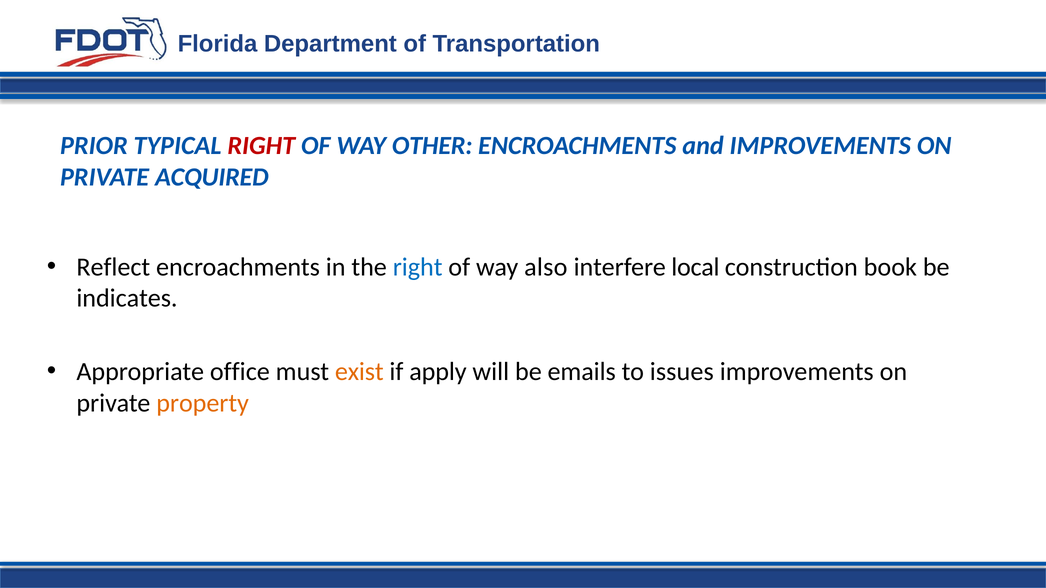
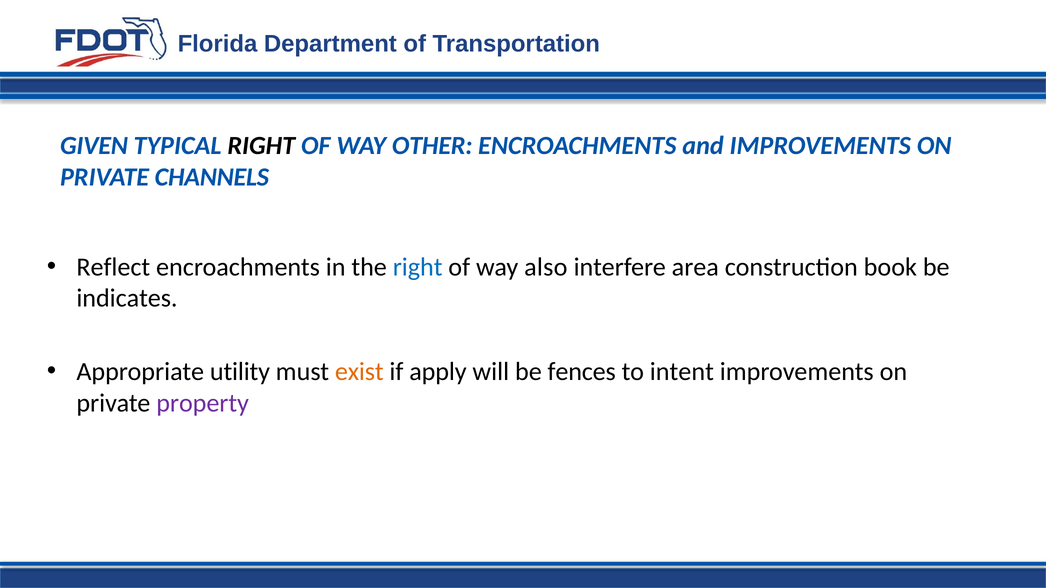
PRIOR: PRIOR -> GIVEN
RIGHT at (261, 146) colour: red -> black
ACQUIRED: ACQUIRED -> CHANNELS
local: local -> area
office: office -> utility
emails: emails -> fences
issues: issues -> intent
property colour: orange -> purple
